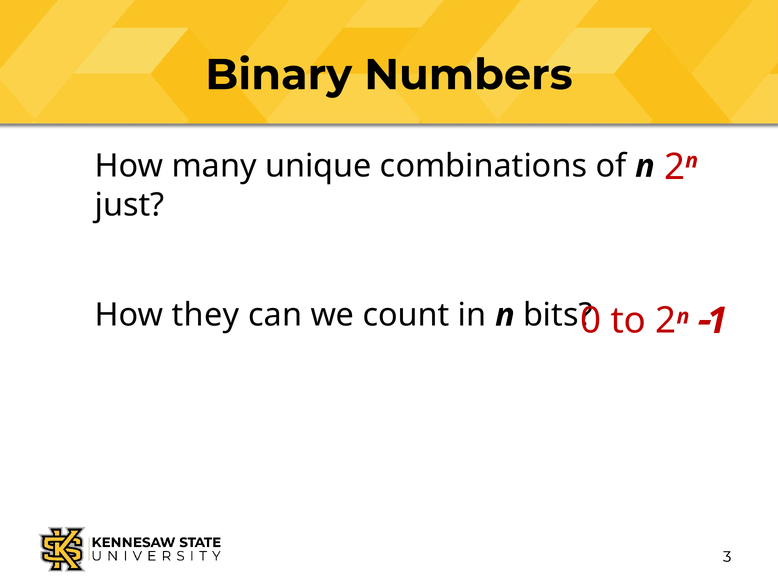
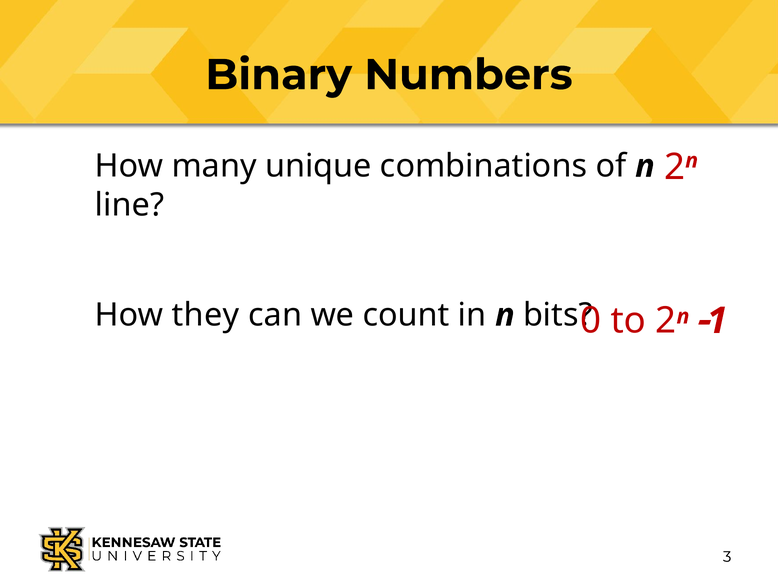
just: just -> line
